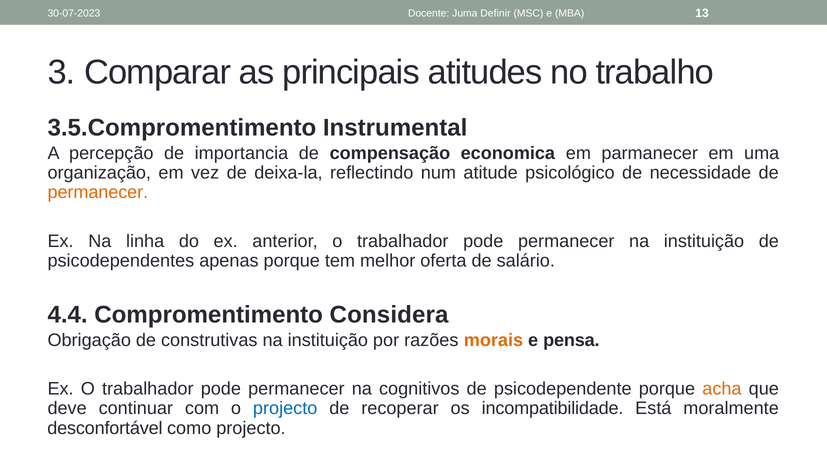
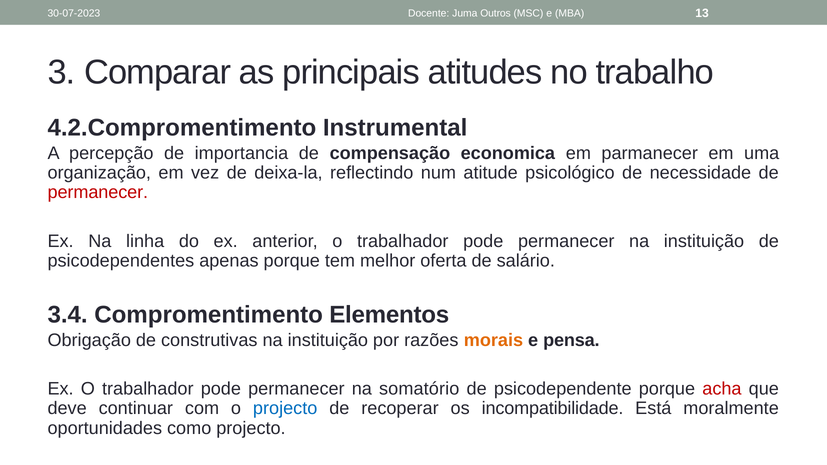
Definir: Definir -> Outros
3.5.Compromentimento: 3.5.Compromentimento -> 4.2.Compromentimento
permanecer at (98, 193) colour: orange -> red
4.4: 4.4 -> 3.4
Considera: Considera -> Elementos
cognitivos: cognitivos -> somatório
acha colour: orange -> red
desconfortável: desconfortável -> oportunidades
